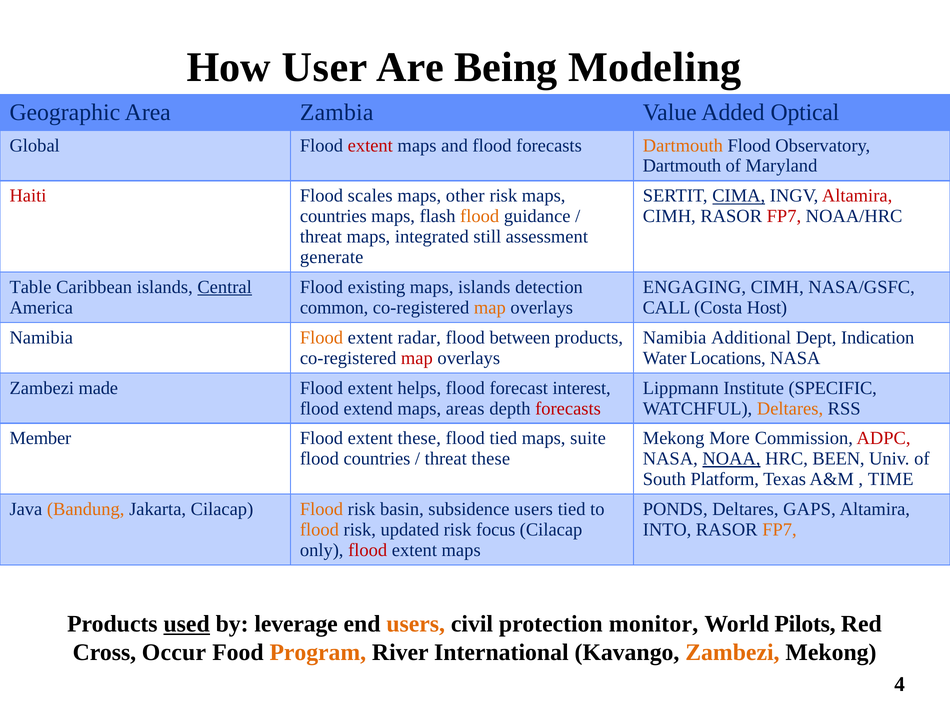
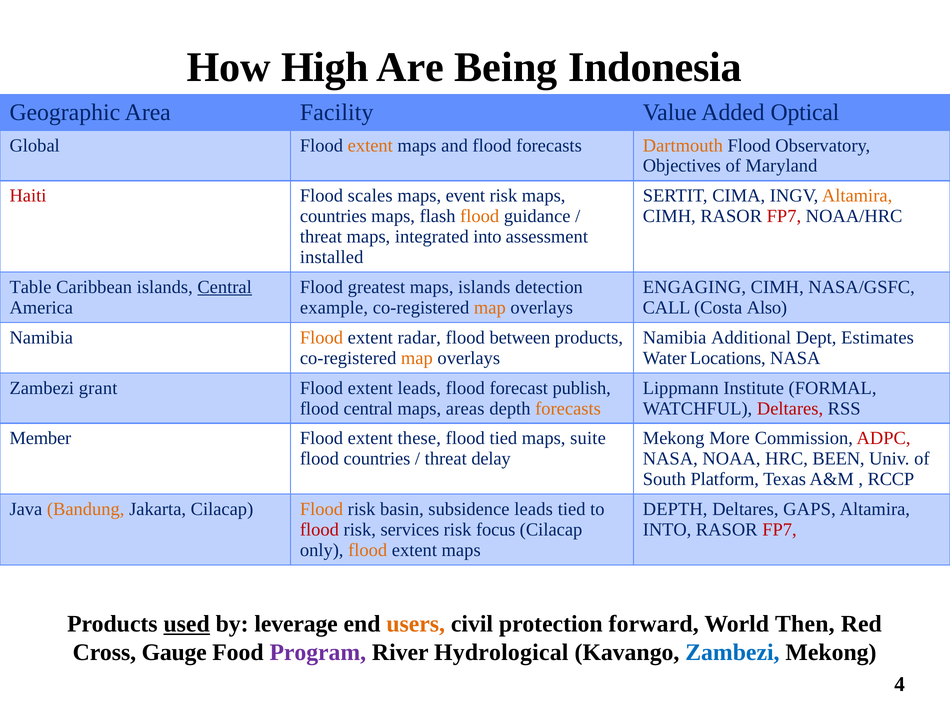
User: User -> High
Modeling: Modeling -> Indonesia
Zambia: Zambia -> Facility
extent at (370, 145) colour: red -> orange
Dartmouth at (682, 166): Dartmouth -> Objectives
other: other -> event
CIMA underline: present -> none
Altamira at (857, 196) colour: red -> orange
integrated still: still -> into
generate: generate -> installed
existing: existing -> greatest
common: common -> example
Host: Host -> Also
Indication: Indication -> Estimates
map at (417, 358) colour: red -> orange
made: made -> grant
extent helps: helps -> leads
interest: interest -> publish
SPECIFIC: SPECIFIC -> FORMAL
flood extend: extend -> central
forecasts at (568, 408) colour: red -> orange
Deltares at (790, 408) colour: orange -> red
threat these: these -> delay
NOAA underline: present -> none
TIME: TIME -> RCCP
subsidence users: users -> leads
PONDS at (675, 509): PONDS -> DEPTH
flood at (319, 529) colour: orange -> red
updated: updated -> services
FP7 at (779, 529) colour: orange -> red
flood at (368, 550) colour: red -> orange
monitor: monitor -> forward
Pilots: Pilots -> Then
Occur: Occur -> Gauge
Program colour: orange -> purple
International: International -> Hydrological
Zambezi at (732, 652) colour: orange -> blue
